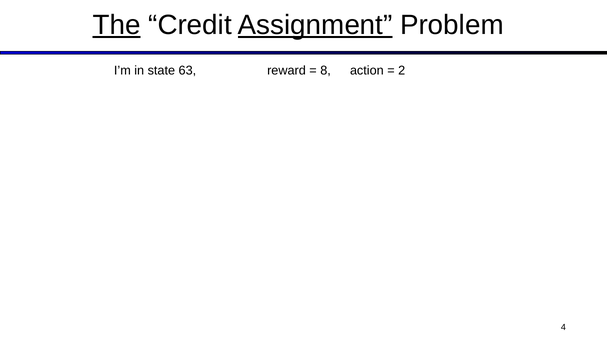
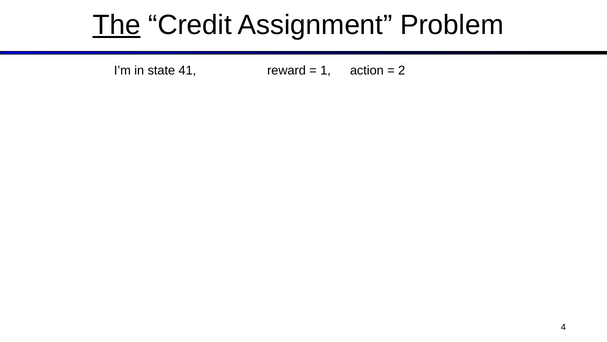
Assignment underline: present -> none
63: 63 -> 41
8: 8 -> 1
